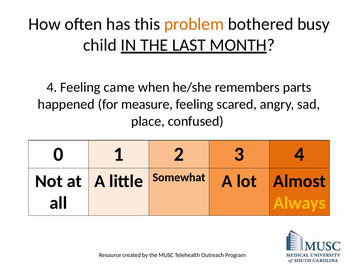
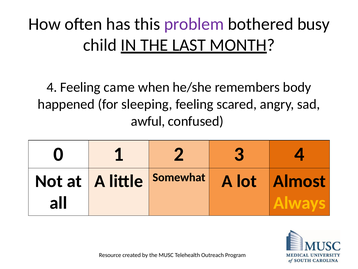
problem colour: orange -> purple
parts: parts -> body
measure: measure -> sleeping
place: place -> awful
